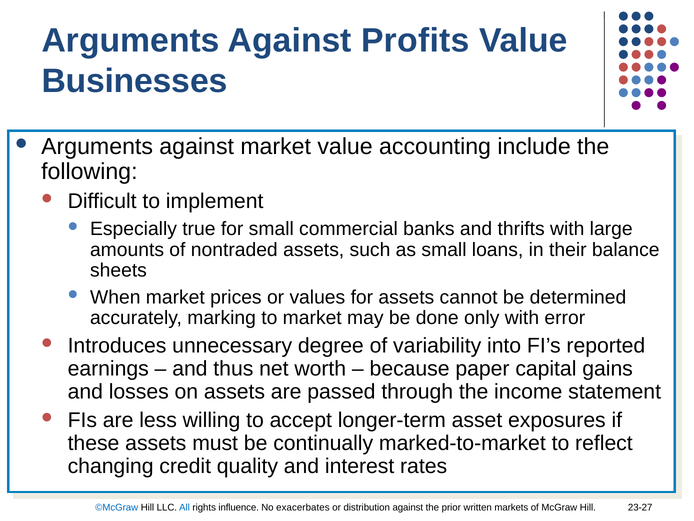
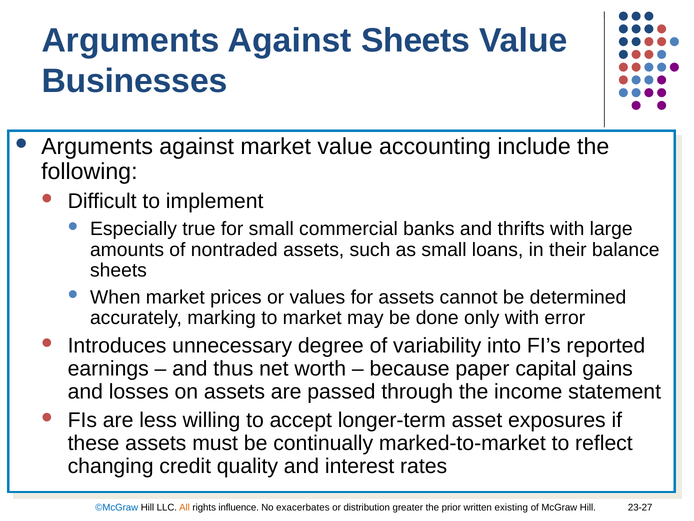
Against Profits: Profits -> Sheets
All colour: blue -> orange
distribution against: against -> greater
markets: markets -> existing
